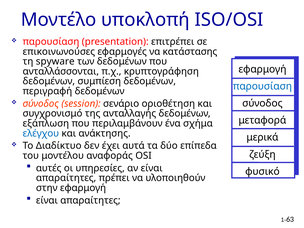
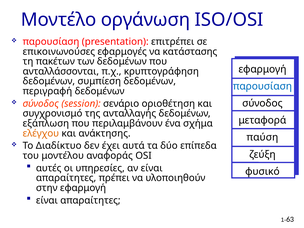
υποκλοπή: υποκλοπή -> οργάνωση
spyware: spyware -> πακέτων
ελέγχου colour: blue -> orange
μερικά: μερικά -> παύση
